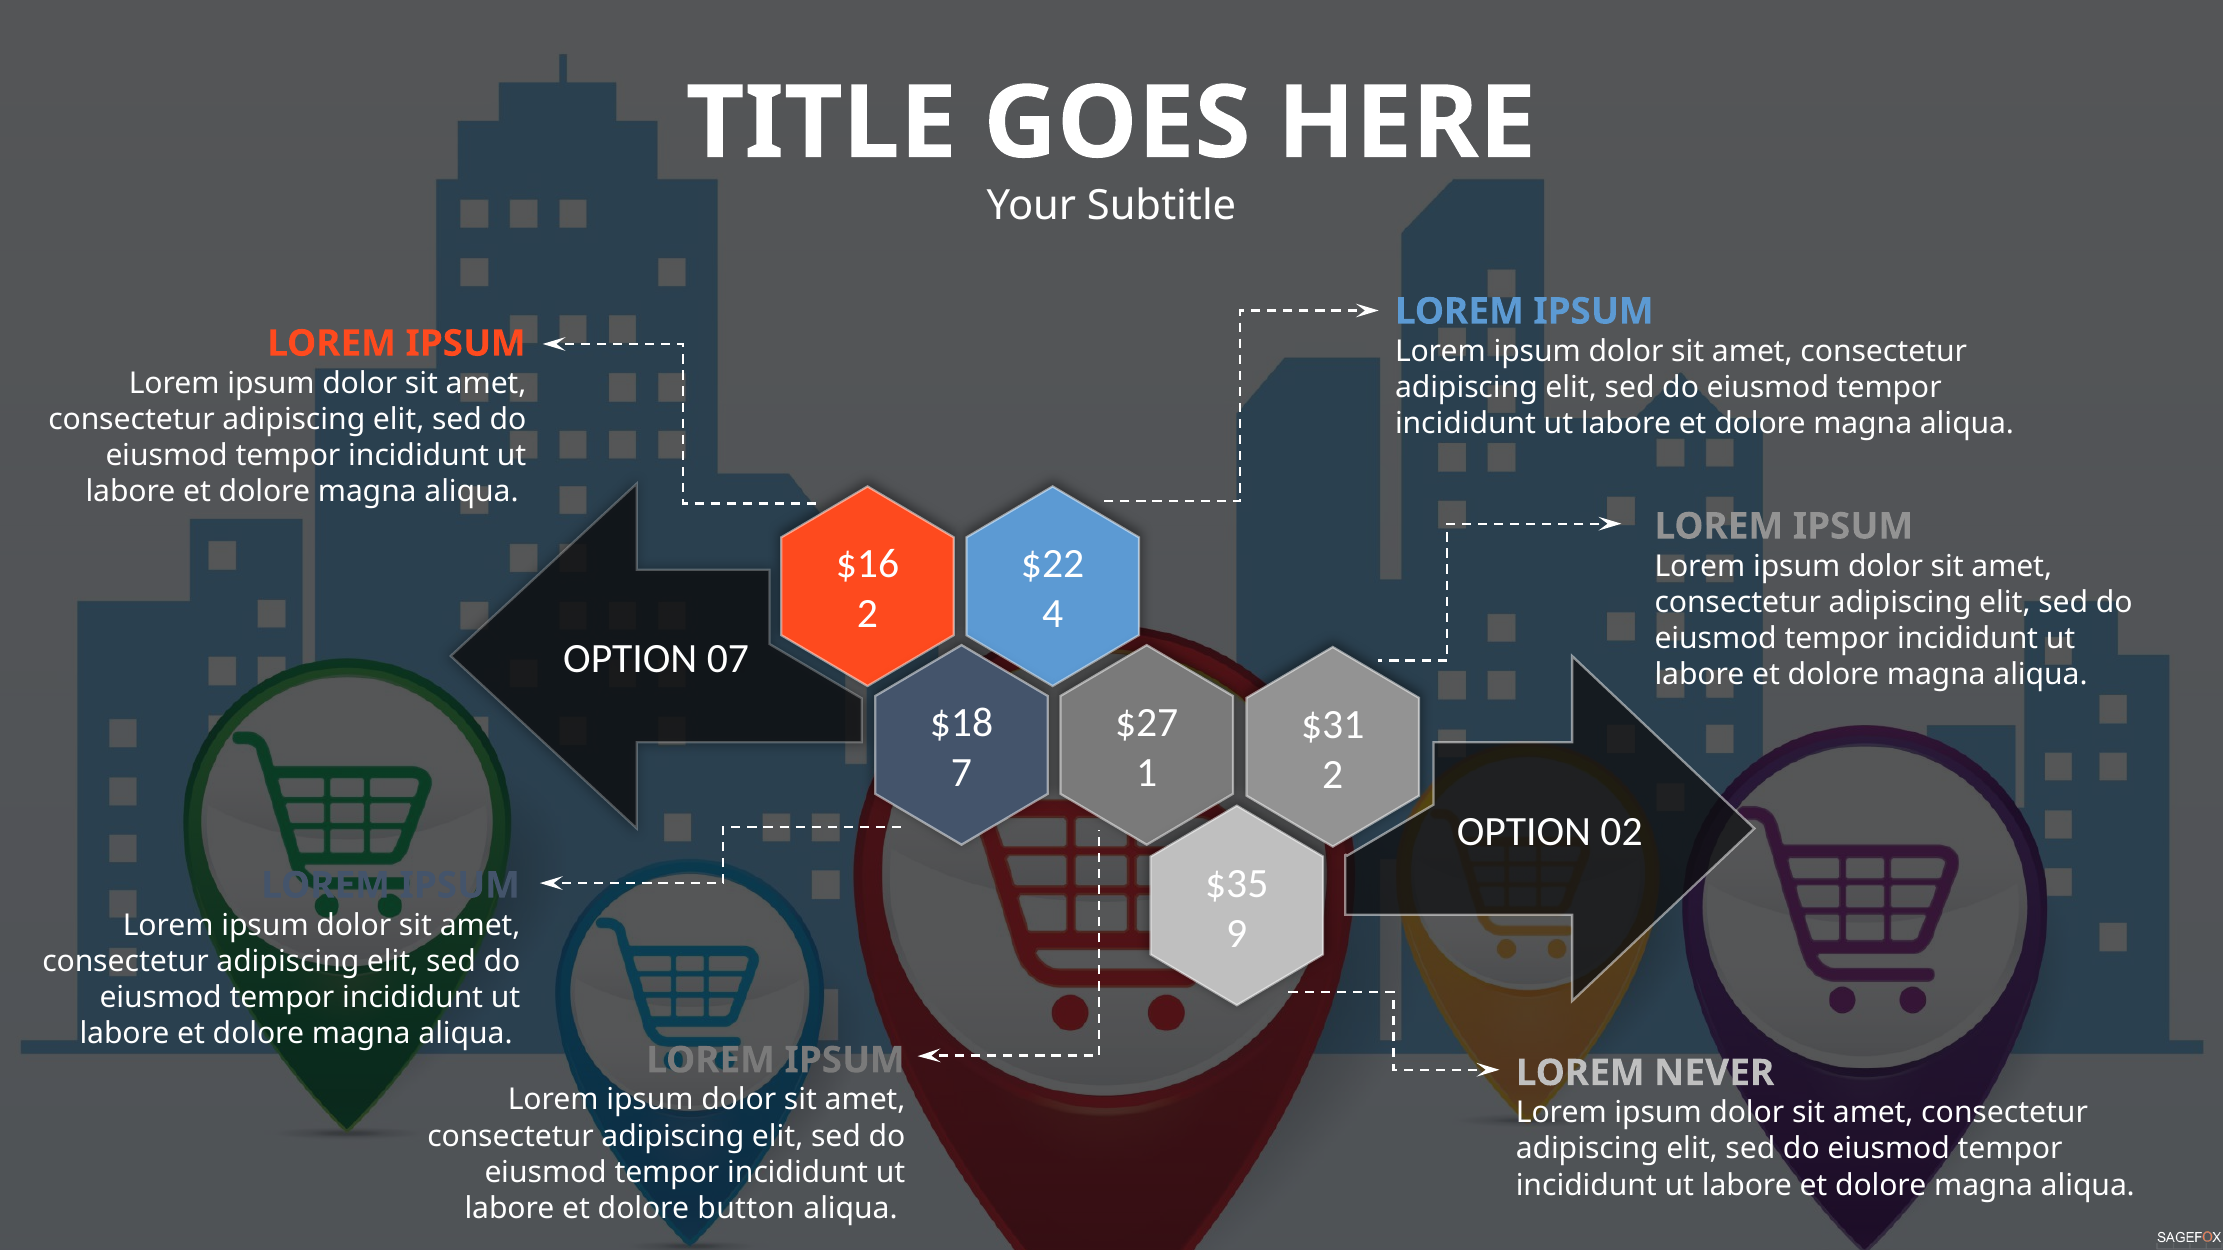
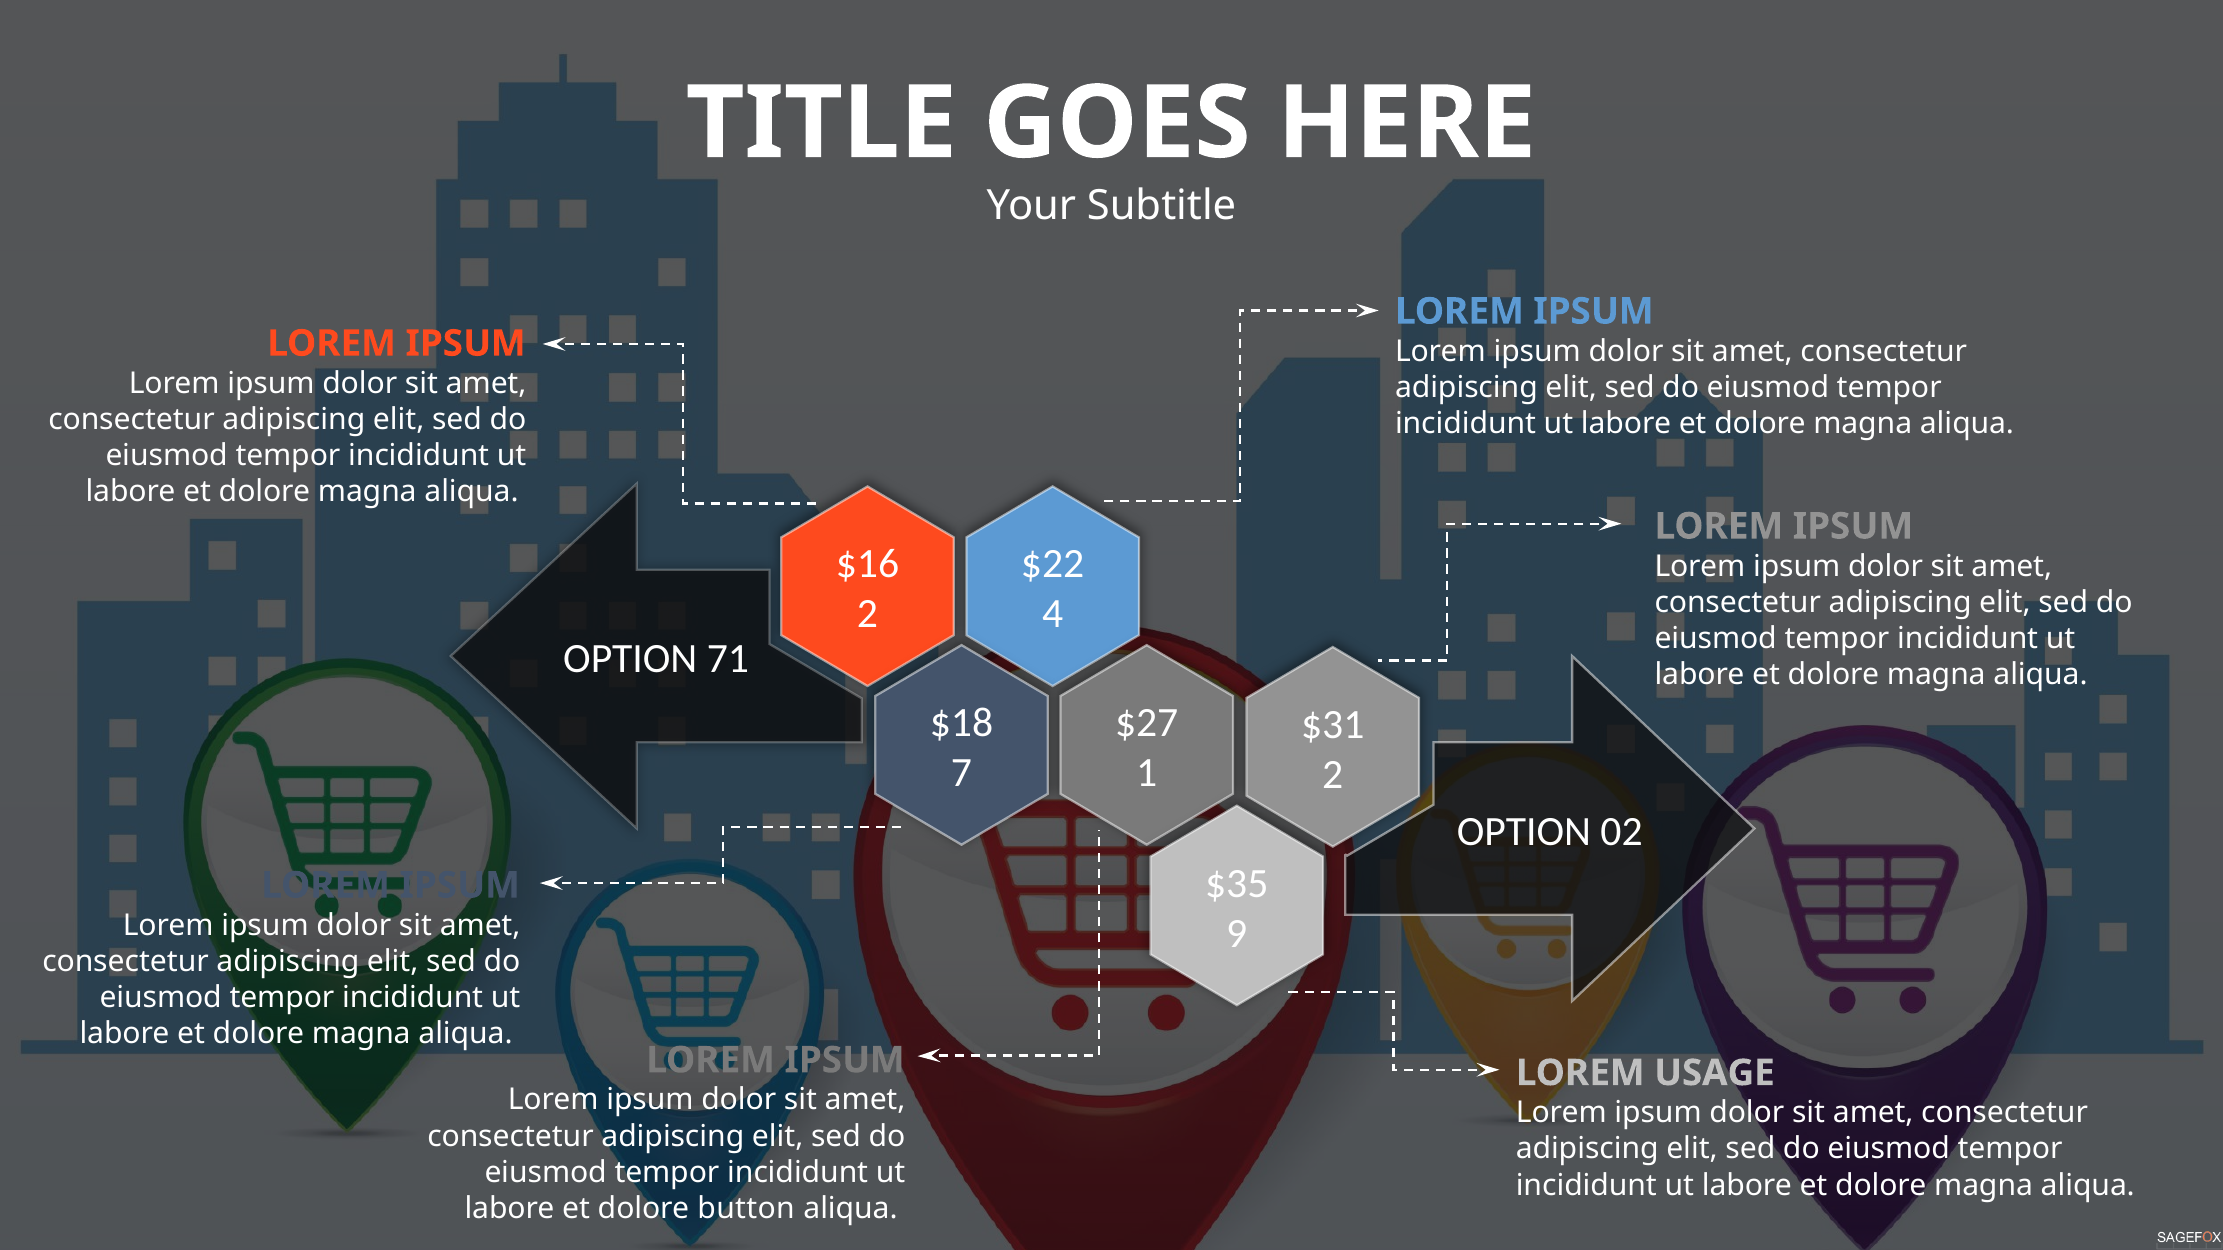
07: 07 -> 71
NEVER: NEVER -> USAGE
